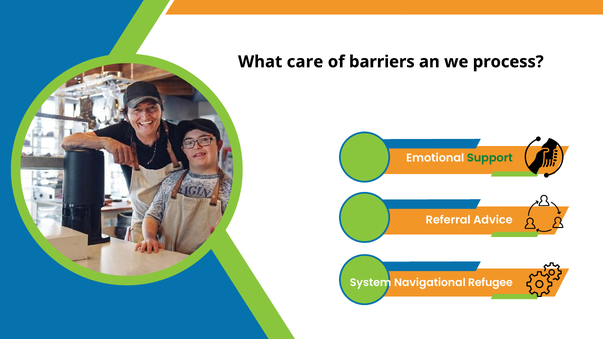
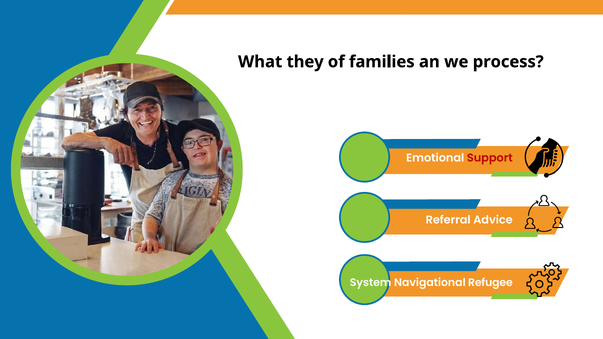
care: care -> they
barriers: barriers -> families
Support colour: green -> red
